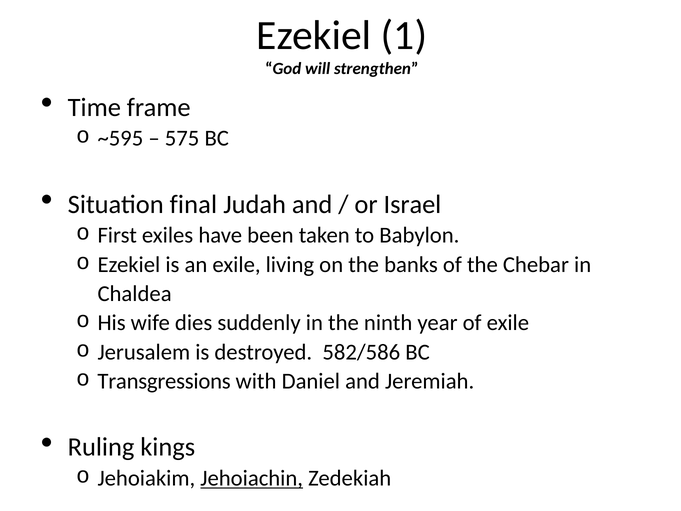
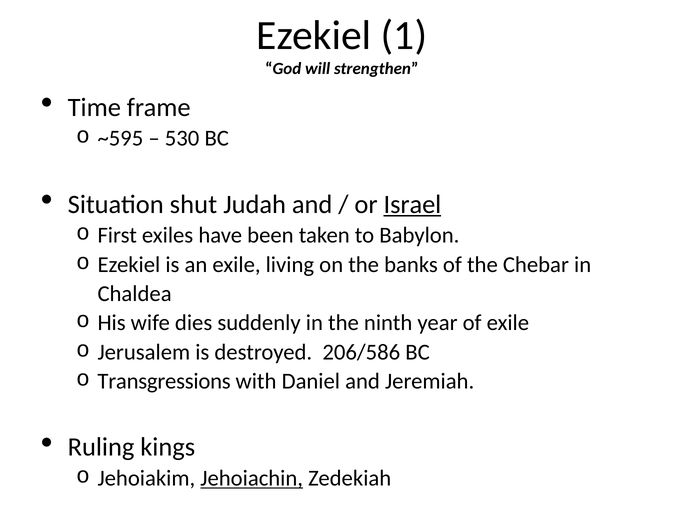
575: 575 -> 530
final: final -> shut
Israel underline: none -> present
582/586: 582/586 -> 206/586
